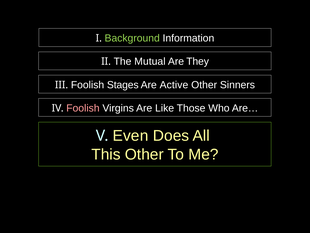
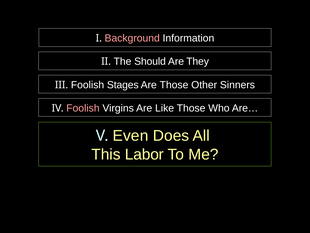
Background colour: light green -> pink
Mutual: Mutual -> Should
Are Active: Active -> Those
This Other: Other -> Labor
